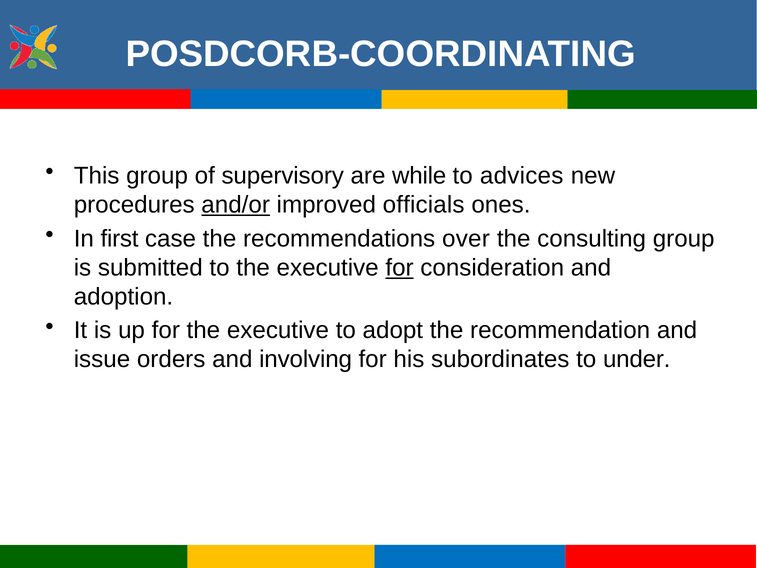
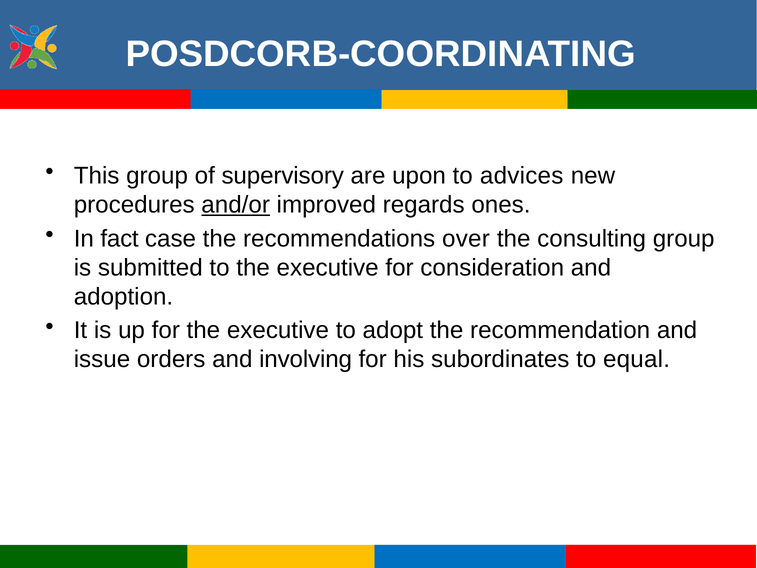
while: while -> upon
officials: officials -> regards
first: first -> fact
for at (400, 268) underline: present -> none
under: under -> equal
